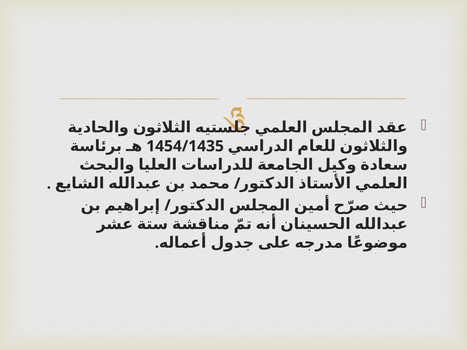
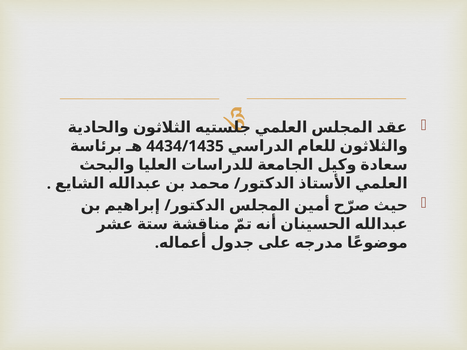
1454/1435: 1454/1435 -> 4434/1435
